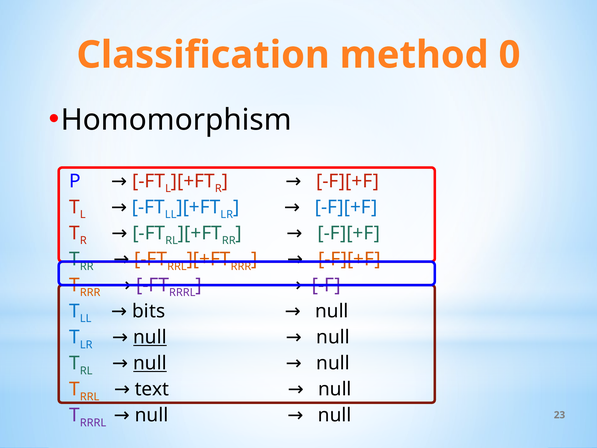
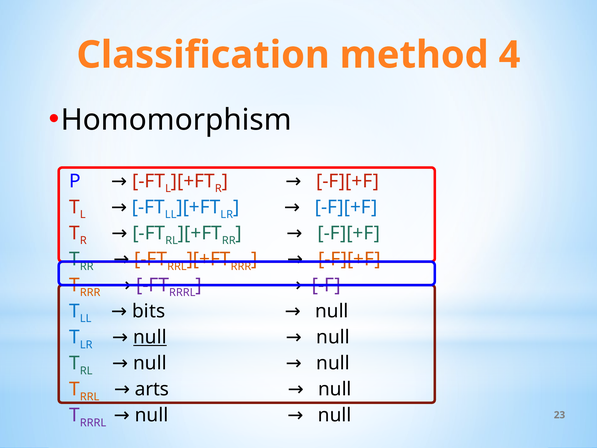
0: 0 -> 4
null at (150, 363) underline: present -> none
text: text -> arts
